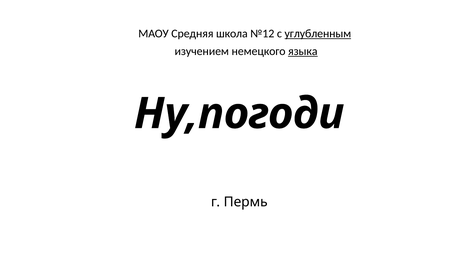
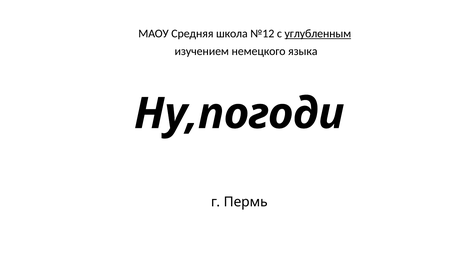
языка underline: present -> none
